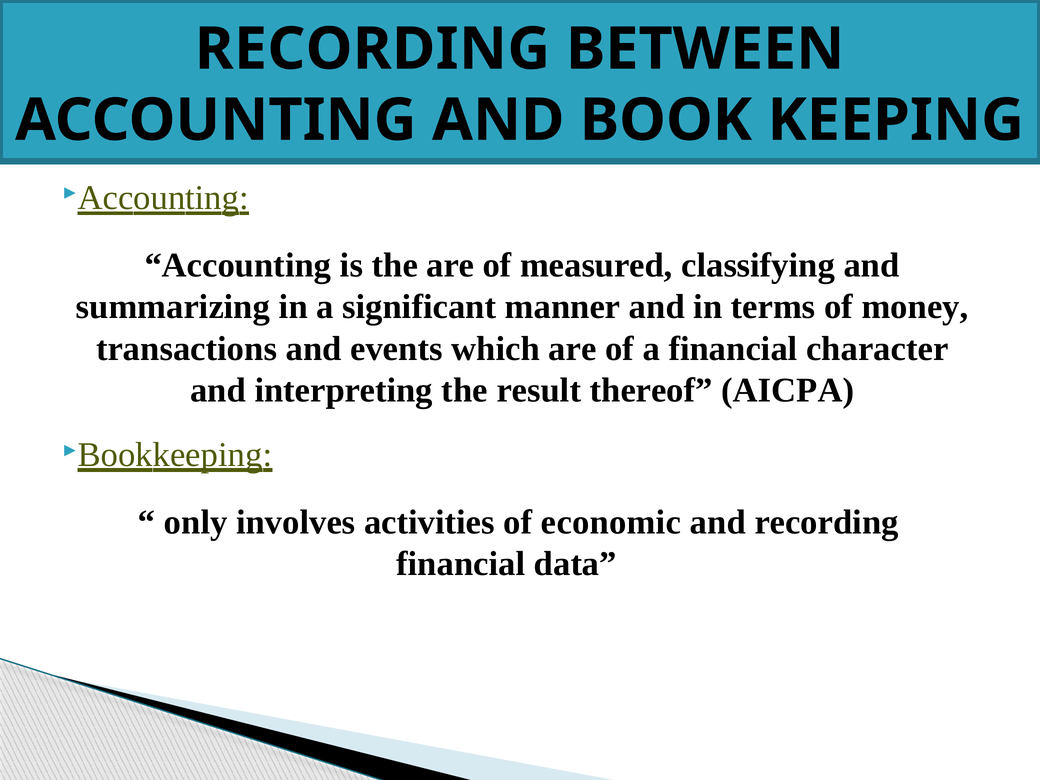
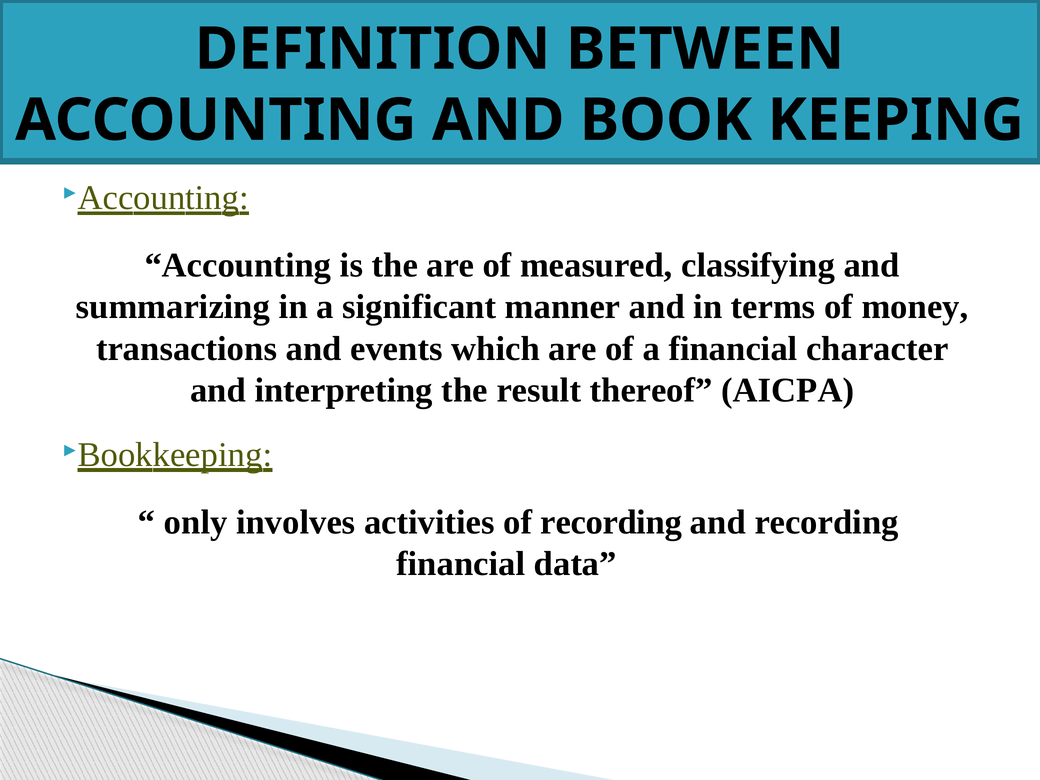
RECORDING at (373, 49): RECORDING -> DEFINITION
of economic: economic -> recording
